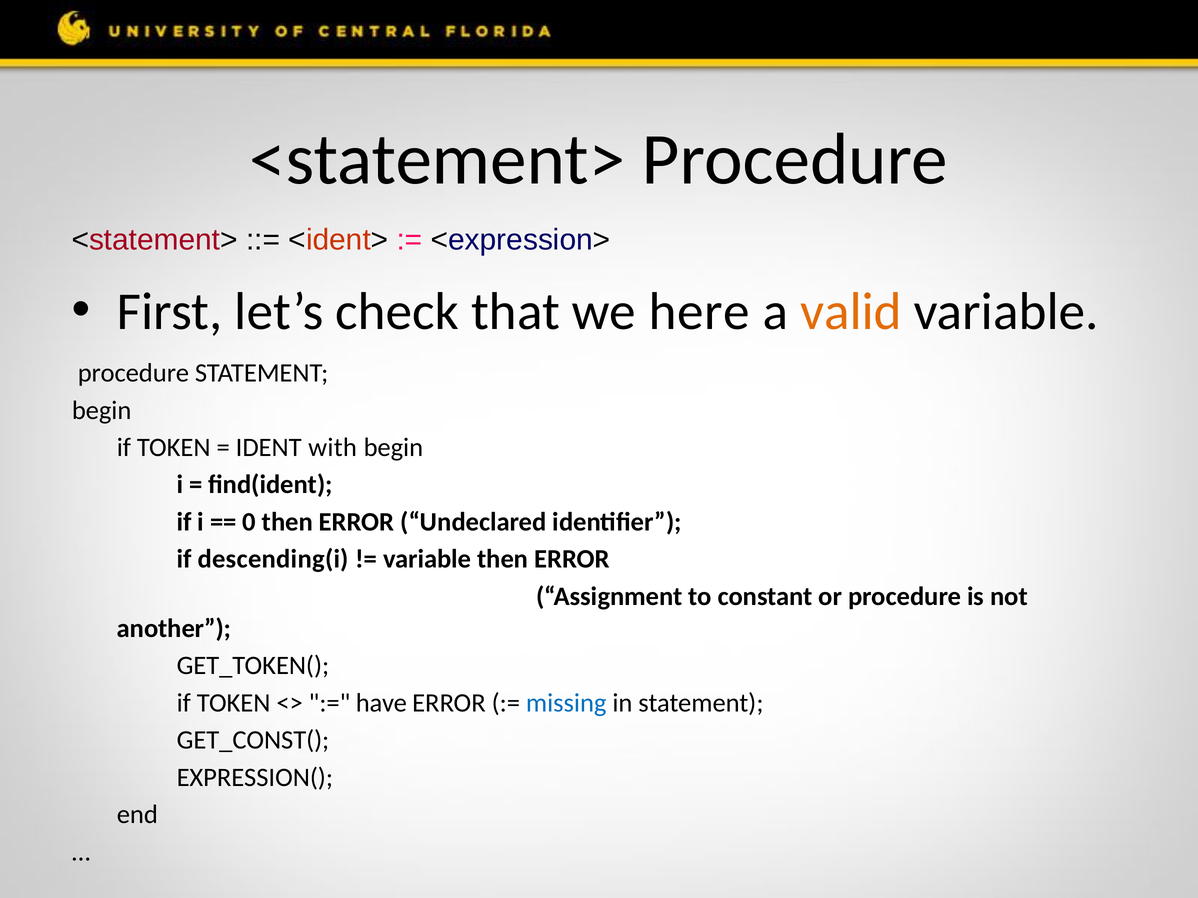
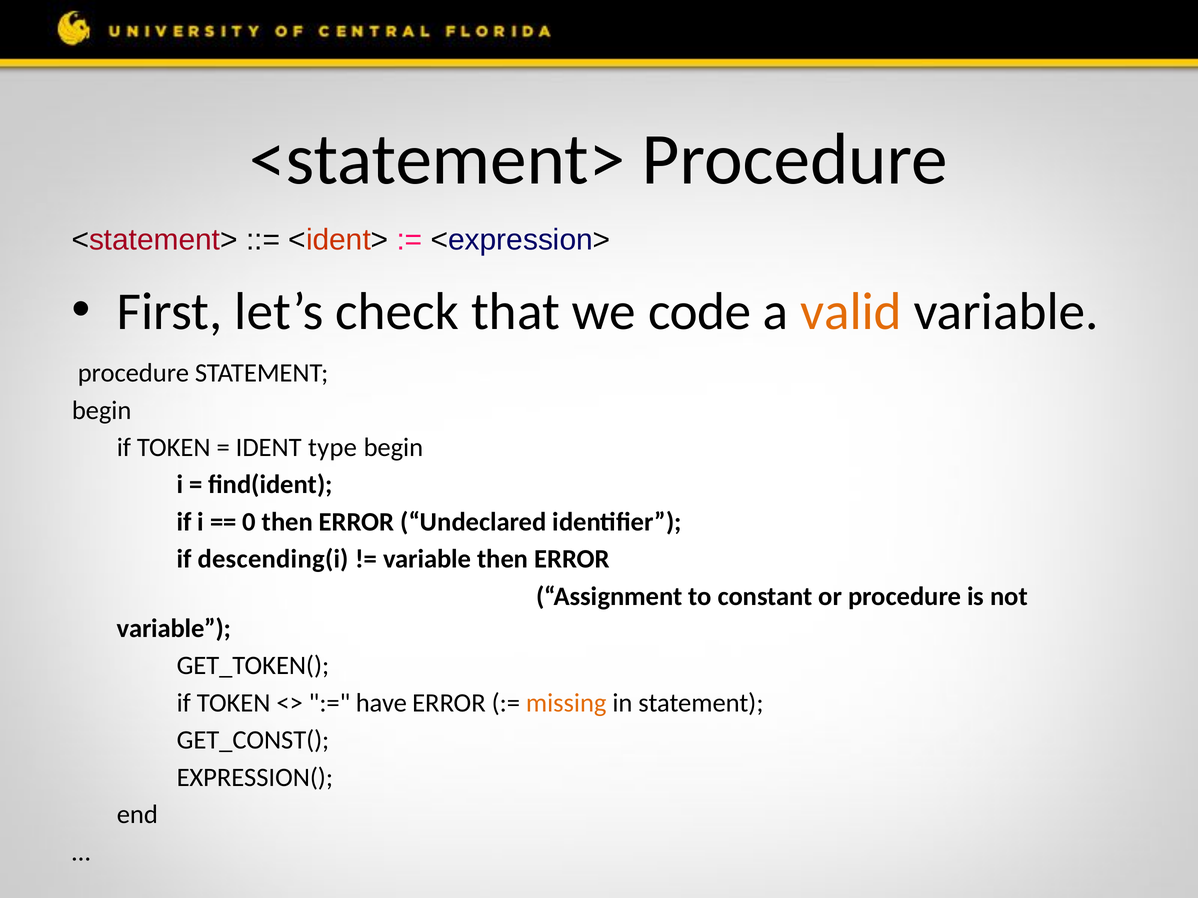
here: here -> code
with: with -> type
another at (174, 629): another -> variable
missing colour: blue -> orange
